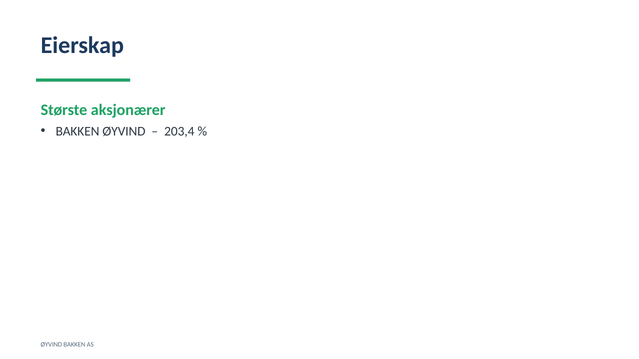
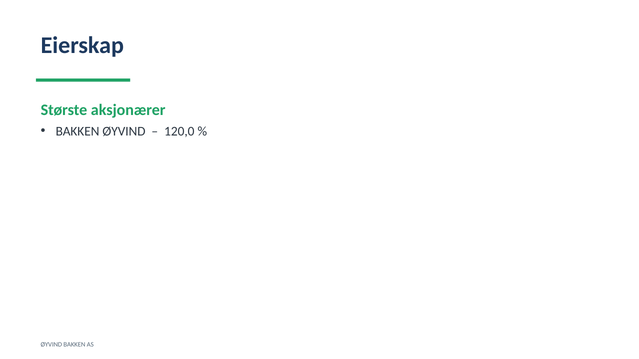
203,4: 203,4 -> 120,0
